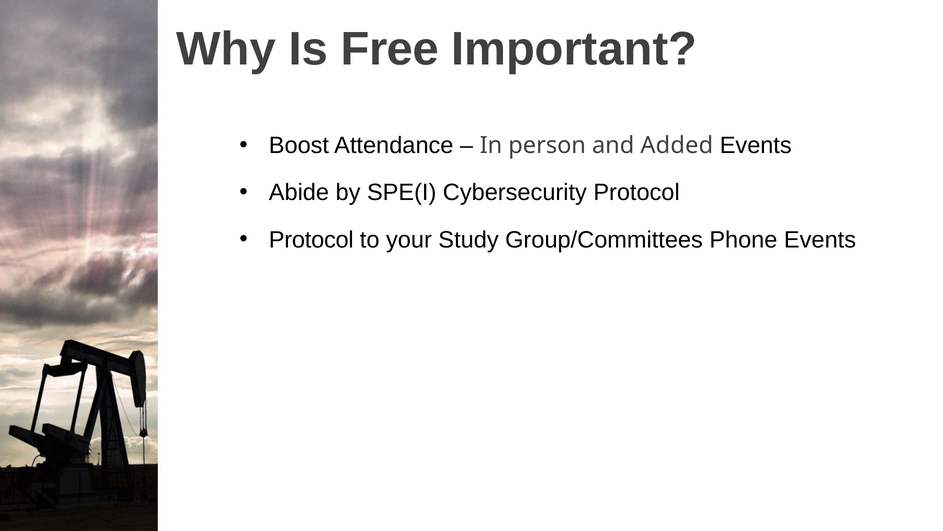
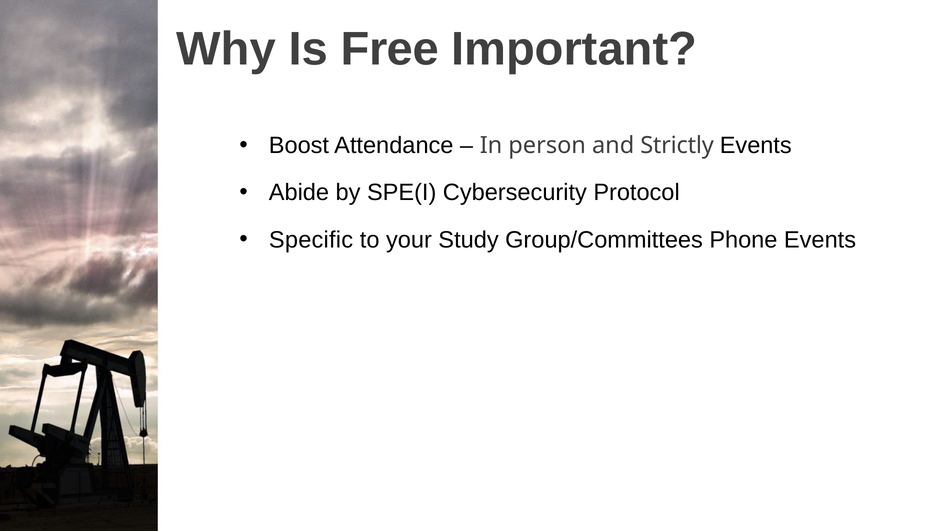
Added: Added -> Strictly
Protocol at (311, 240): Protocol -> Specific
